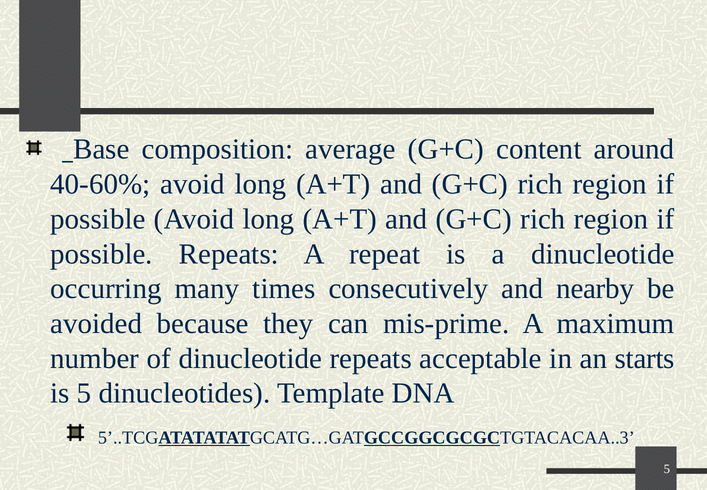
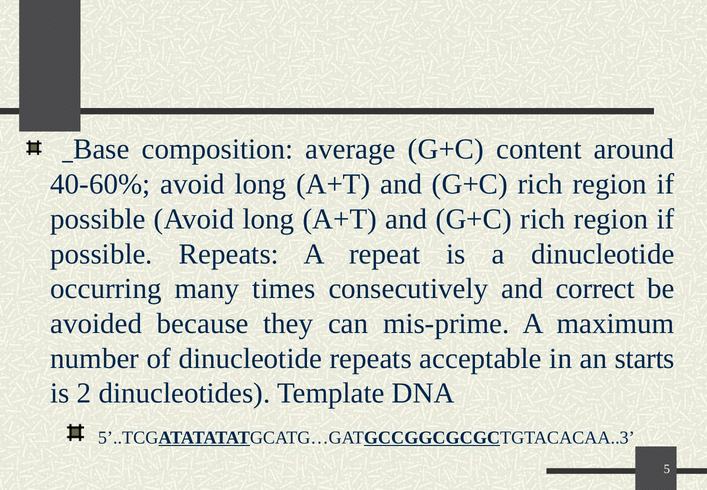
nearby: nearby -> correct
is 5: 5 -> 2
